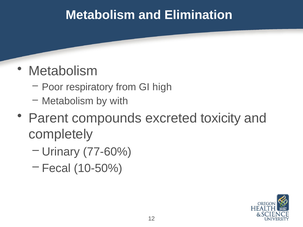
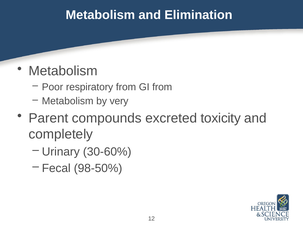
GI high: high -> from
with: with -> very
77-60%: 77-60% -> 30-60%
10-50%: 10-50% -> 98-50%
